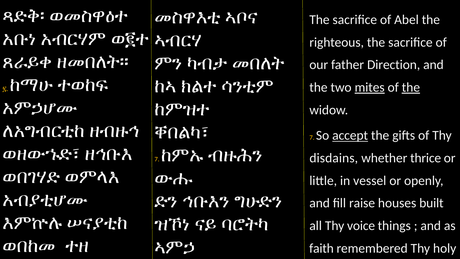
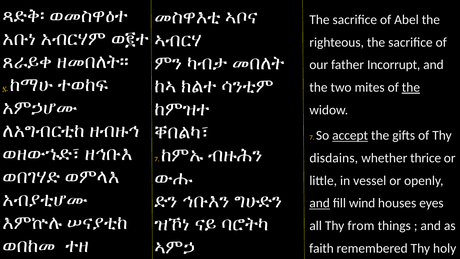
Direction: Direction -> Incorrupt
mites underline: present -> none
and at (320, 203) underline: none -> present
raise: raise -> wind
built: built -> eyes
voice: voice -> from
